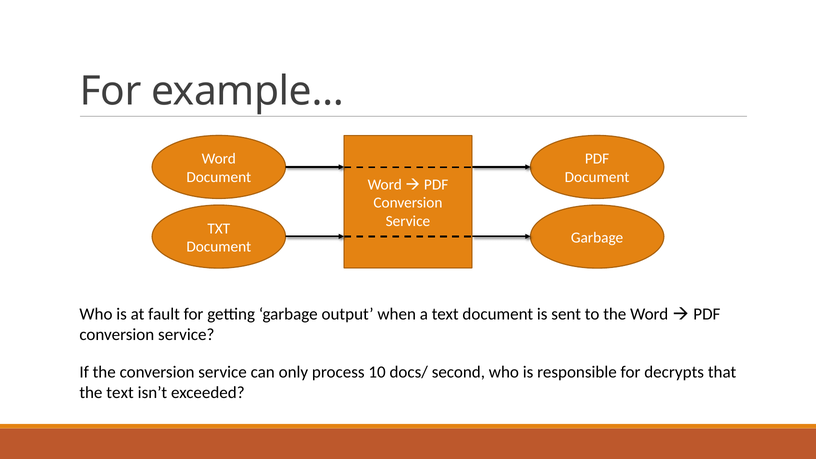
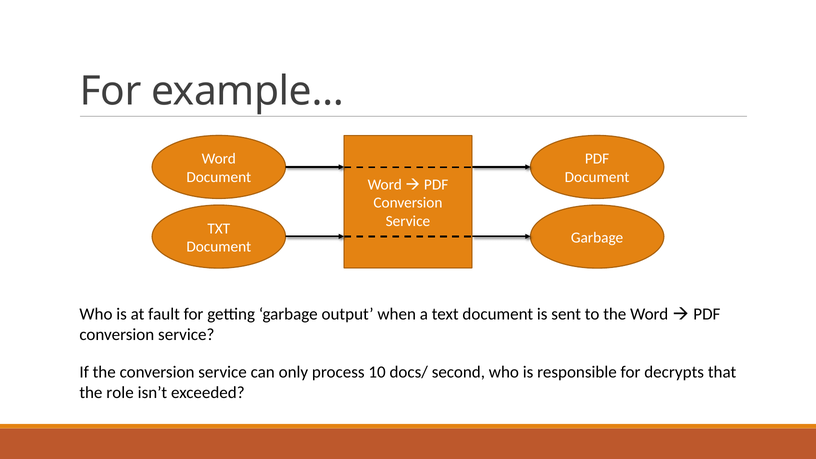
the text: text -> role
